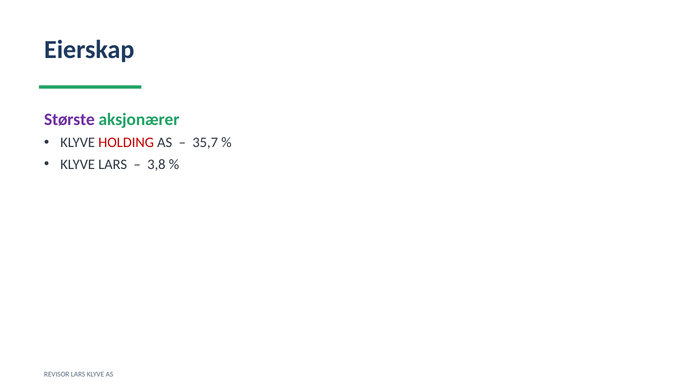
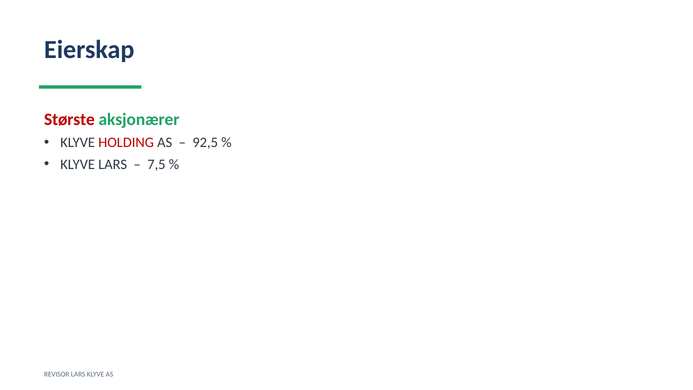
Største colour: purple -> red
35,7: 35,7 -> 92,5
3,8: 3,8 -> 7,5
